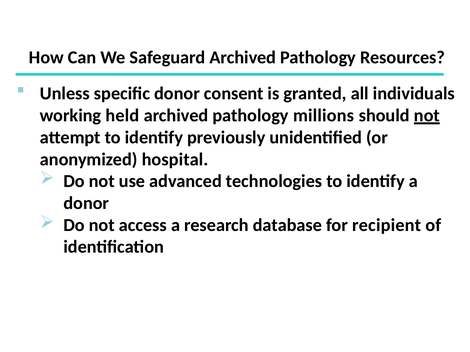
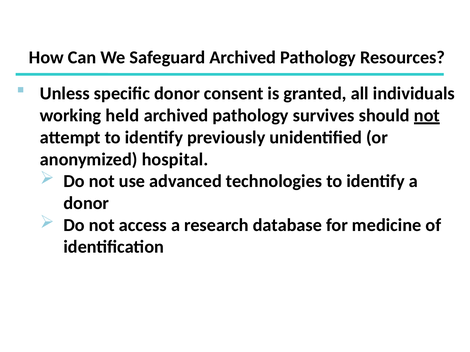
millions: millions -> survives
recipient: recipient -> medicine
